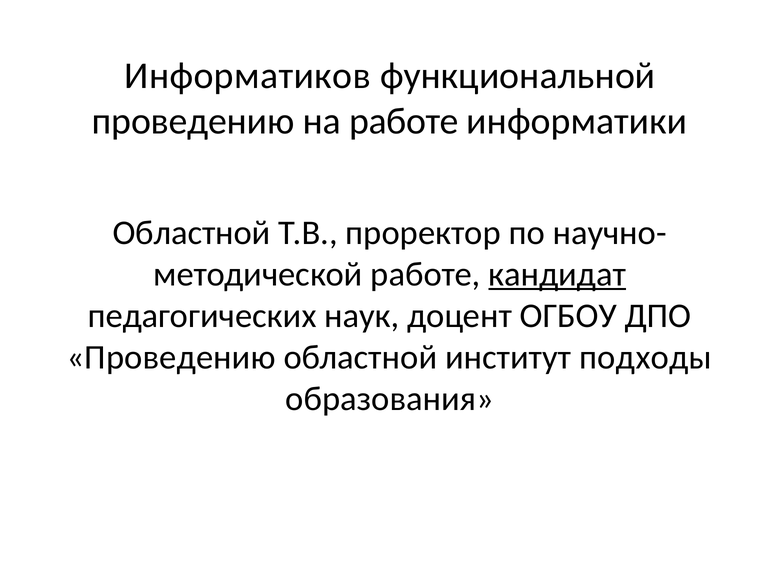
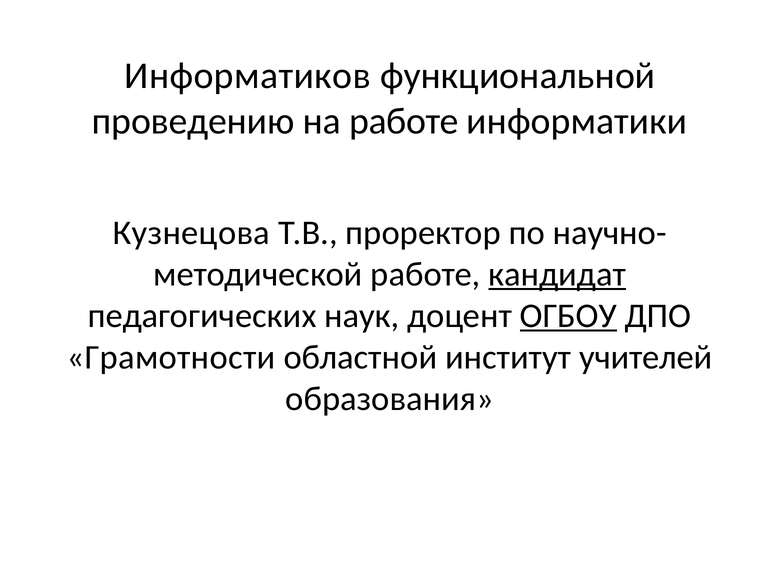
Областной at (192, 233): Областной -> Кузнецова
ОГБОУ underline: none -> present
Проведению at (171, 358): Проведению -> Грамотности
подходы: подходы -> учителей
